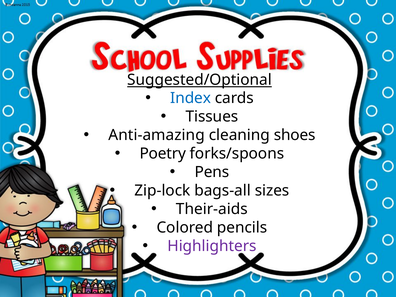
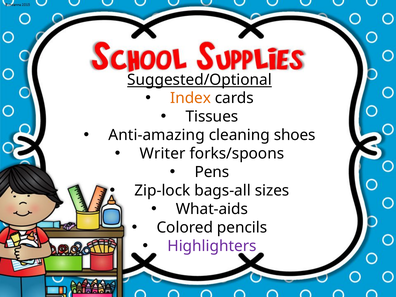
Index colour: blue -> orange
Poetry: Poetry -> Writer
Their-aids: Their-aids -> What-aids
